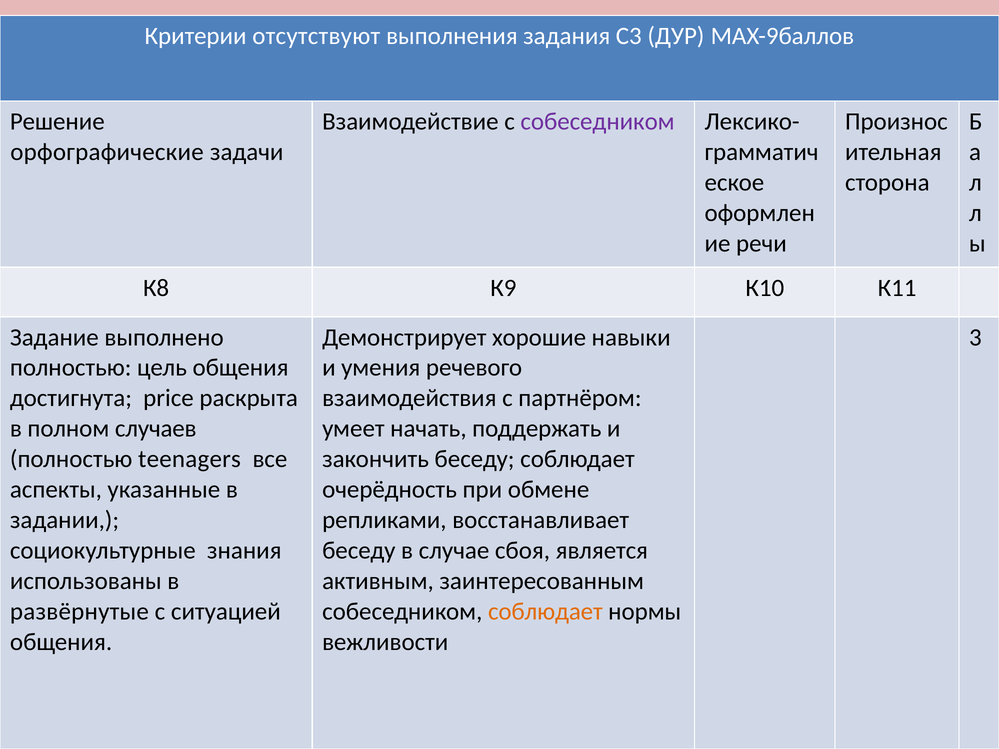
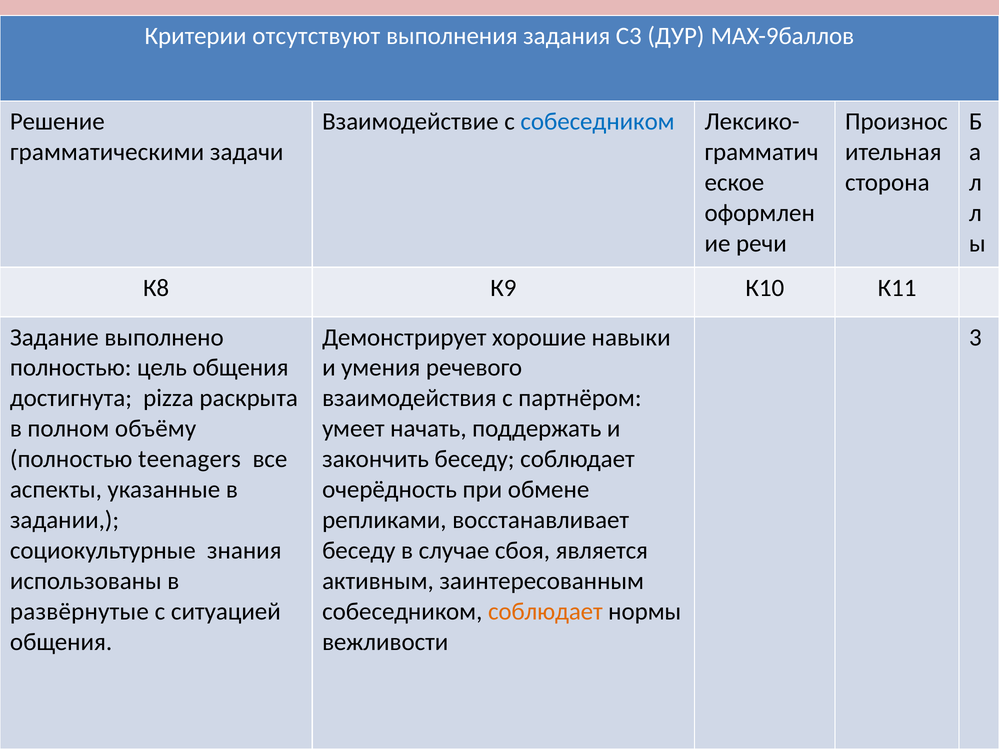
собеседником at (598, 122) colour: purple -> blue
орфографические: орфографические -> грамматическими
price: price -> pizza
случаев: случаев -> объёму
